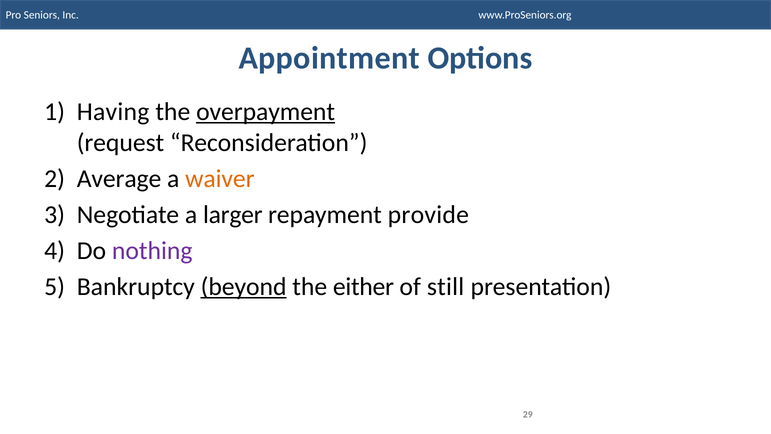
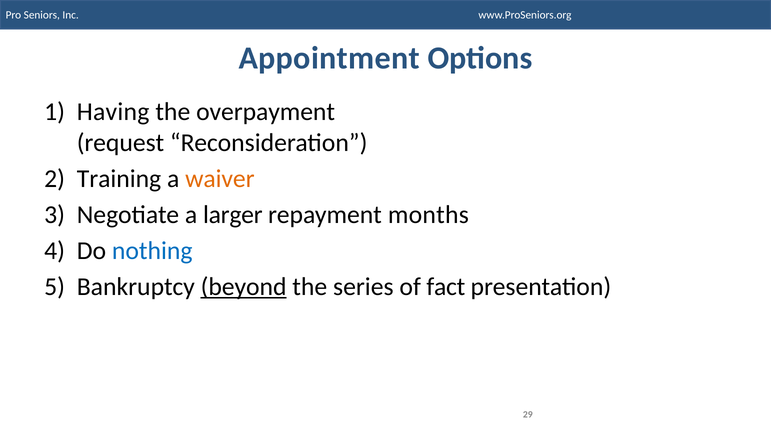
overpayment underline: present -> none
Average: Average -> Training
provide: provide -> months
nothing colour: purple -> blue
either: either -> series
still: still -> fact
